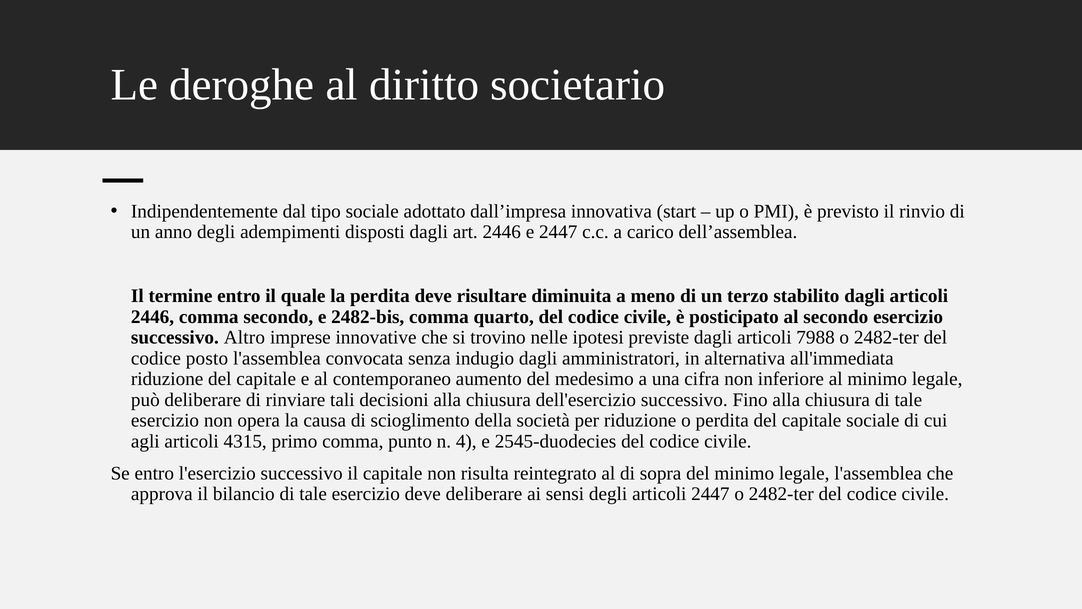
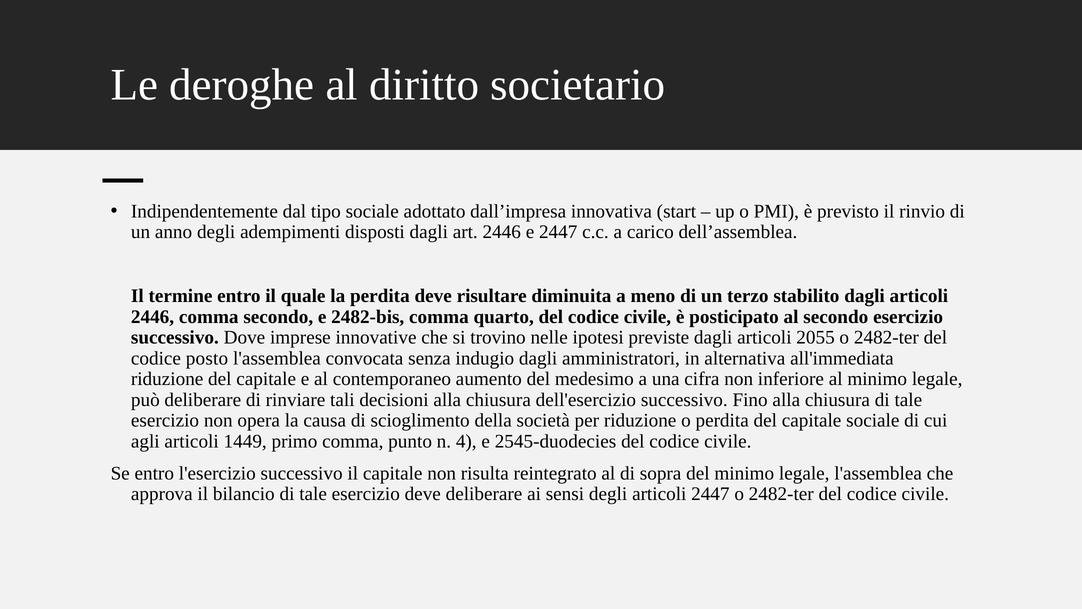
Altro: Altro -> Dove
7988: 7988 -> 2055
4315: 4315 -> 1449
